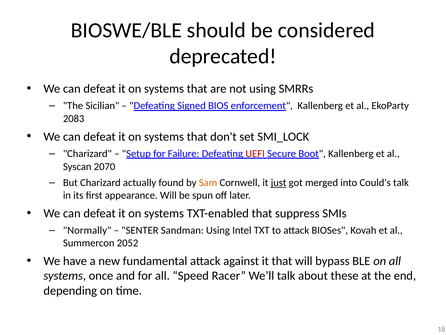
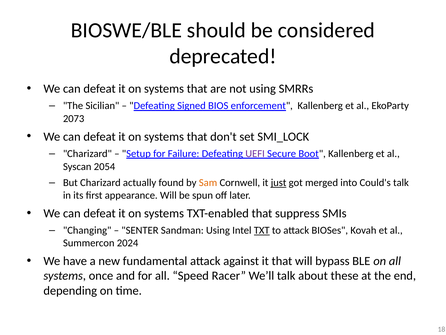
2083: 2083 -> 2073
UEFI colour: red -> purple
2070: 2070 -> 2054
Normally: Normally -> Changing
TXT underline: none -> present
2052: 2052 -> 2024
